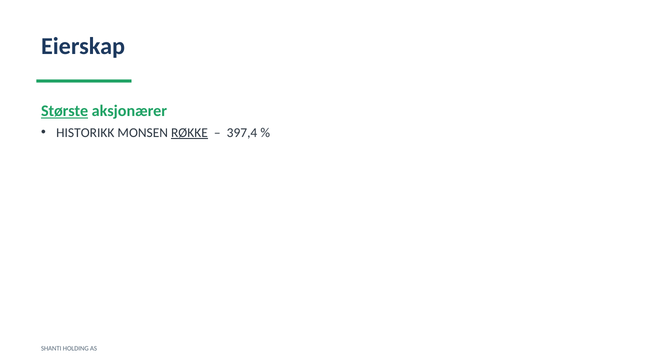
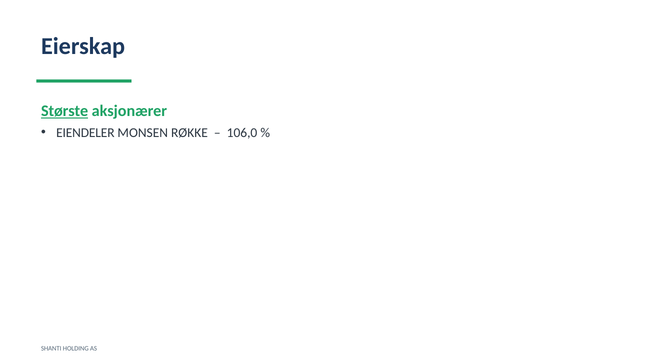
HISTORIKK: HISTORIKK -> EIENDELER
RØKKE underline: present -> none
397,4: 397,4 -> 106,0
